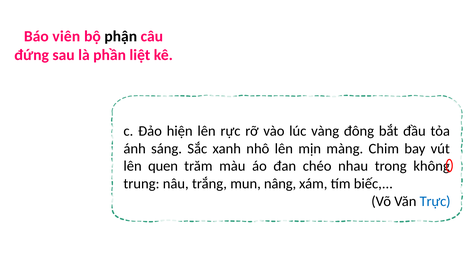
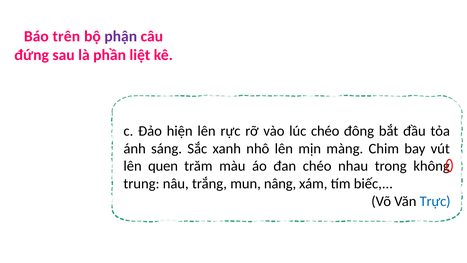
viên: viên -> trên
phận colour: black -> purple
lúc vàng: vàng -> chéo
